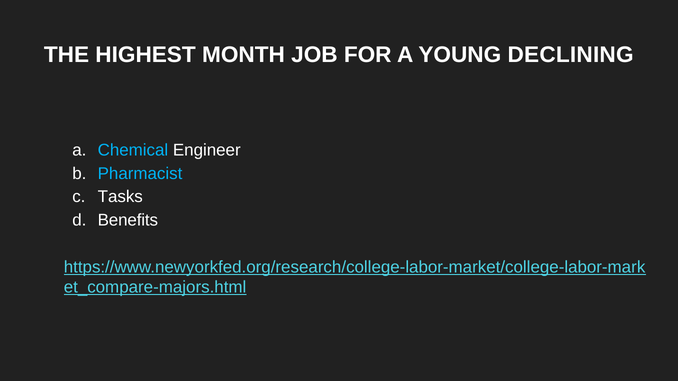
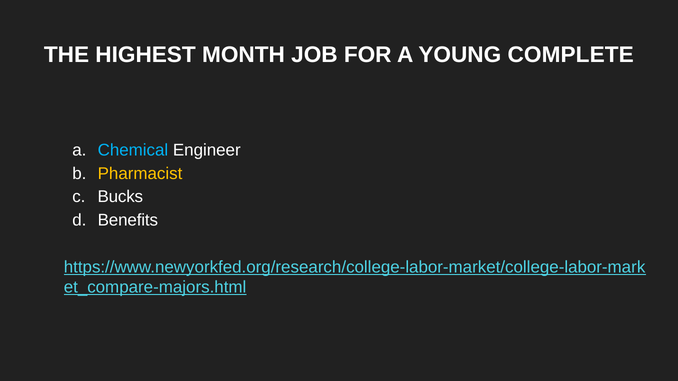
DECLINING: DECLINING -> COMPLETE
Pharmacist colour: light blue -> yellow
Tasks: Tasks -> Bucks
